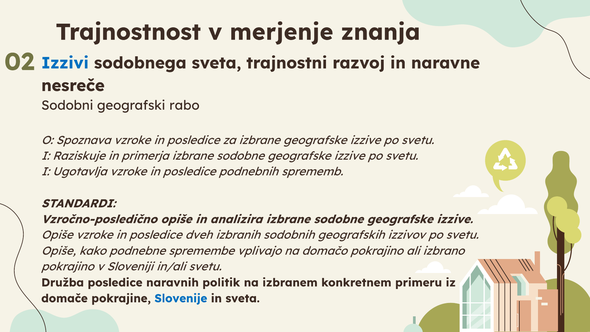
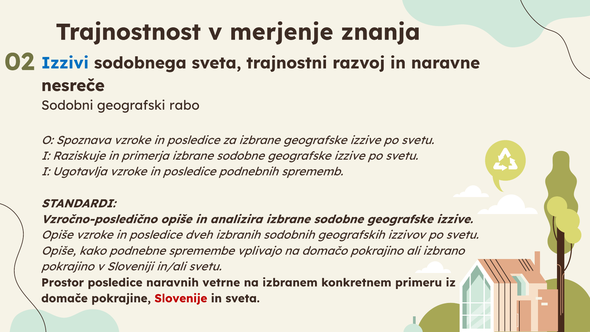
Družba: Družba -> Prostor
politik: politik -> vetrne
Slovenije colour: blue -> red
